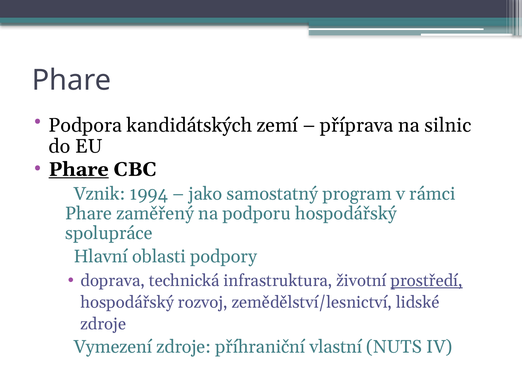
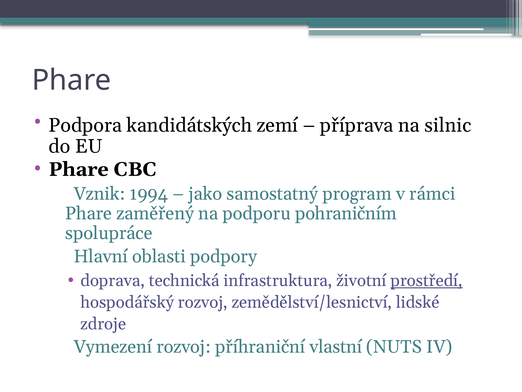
Phare at (79, 169) underline: present -> none
podporu hospodářský: hospodářský -> pohraničním
Vymezení zdroje: zdroje -> rozvoj
